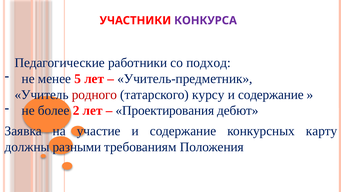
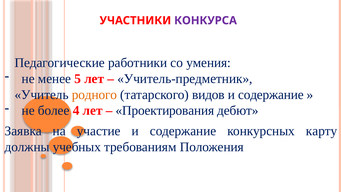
подход: подход -> умения
родного colour: red -> orange
курсу: курсу -> видов
2: 2 -> 4
разными: разными -> учебных
